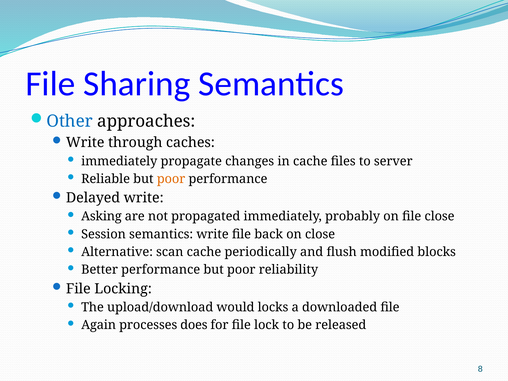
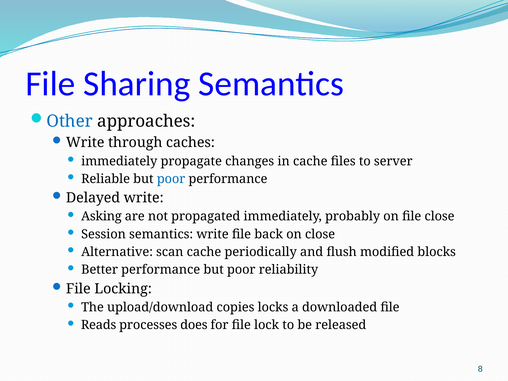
poor at (171, 179) colour: orange -> blue
would: would -> copies
Again: Again -> Reads
